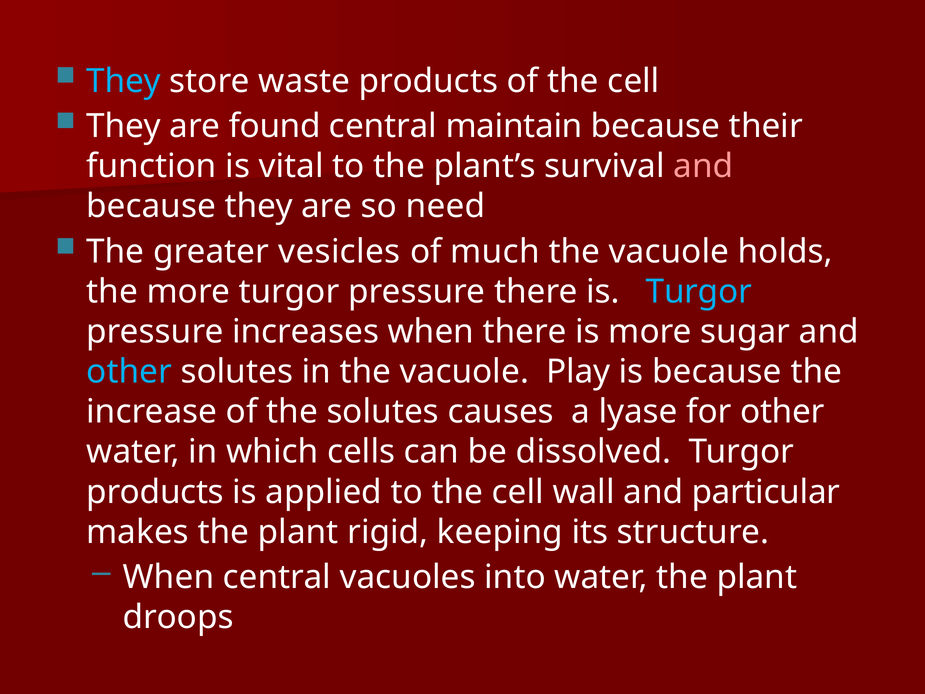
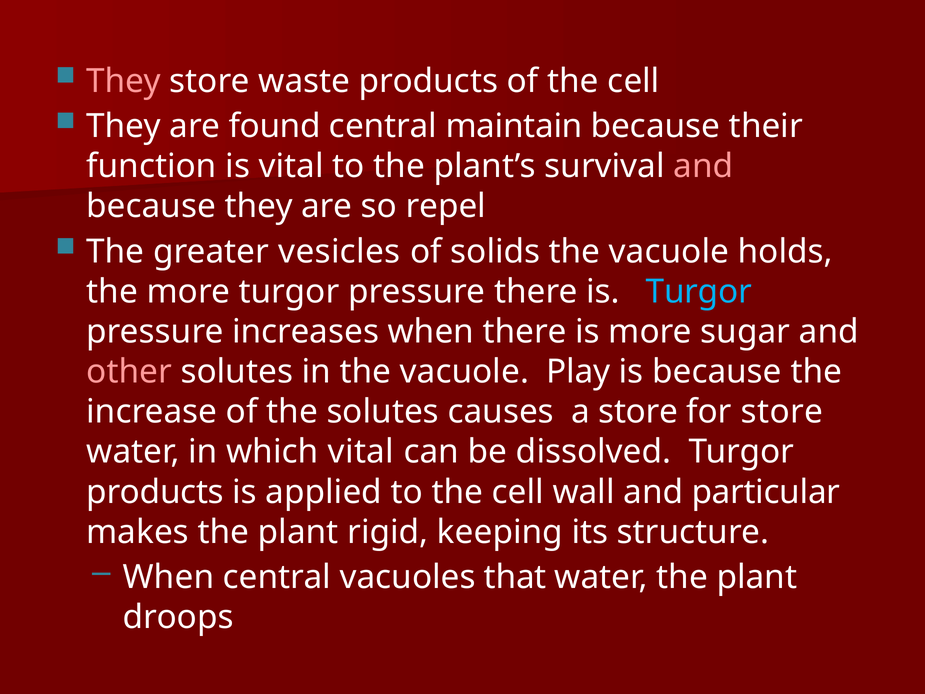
They at (124, 81) colour: light blue -> pink
need: need -> repel
much: much -> solids
other at (129, 372) colour: light blue -> pink
a lyase: lyase -> store
for other: other -> store
which cells: cells -> vital
into: into -> that
